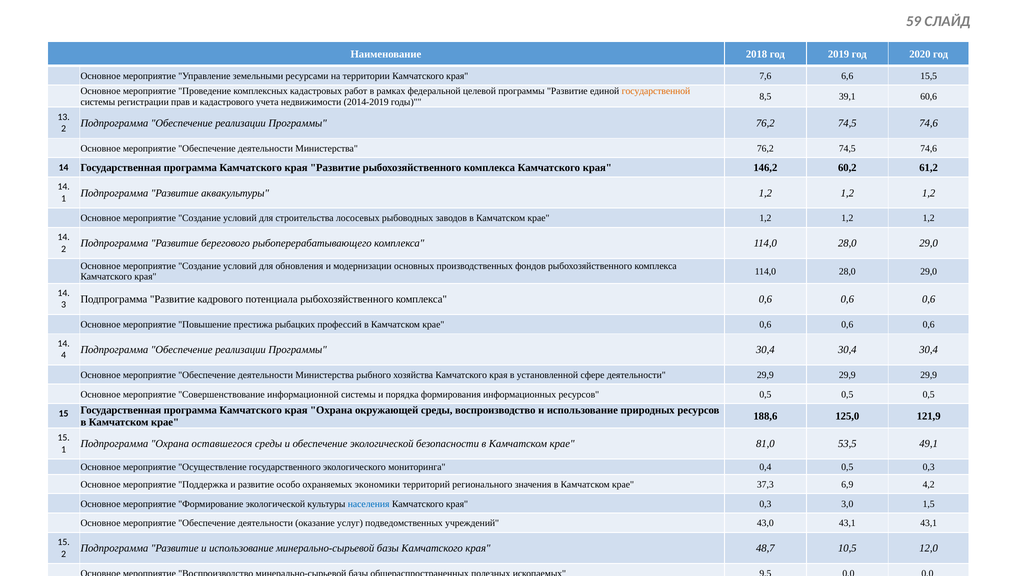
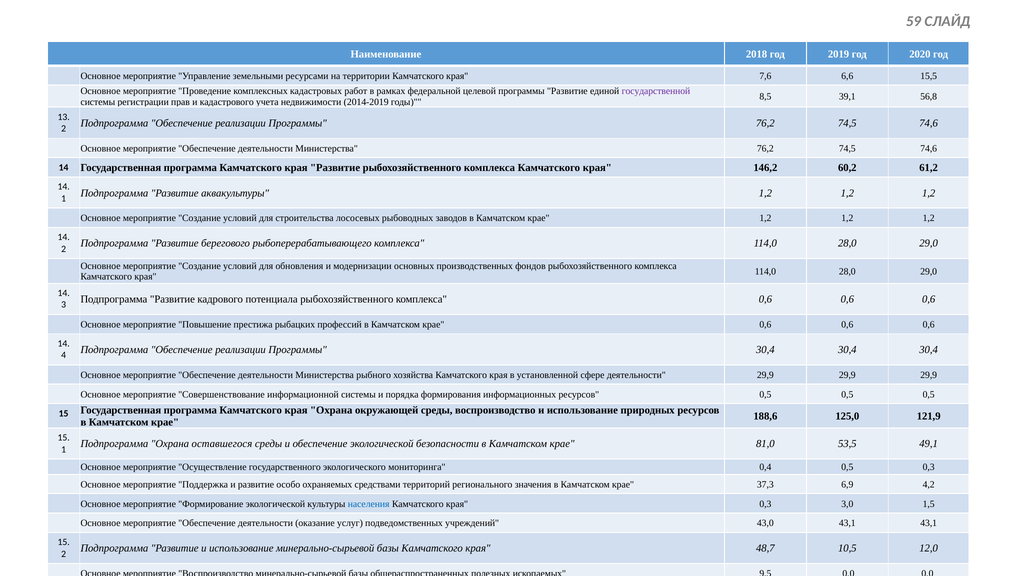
государственной colour: orange -> purple
60,6: 60,6 -> 56,8
экономики: экономики -> средствами
